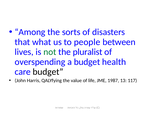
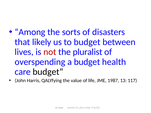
what: what -> likely
to people: people -> budget
not colour: green -> red
